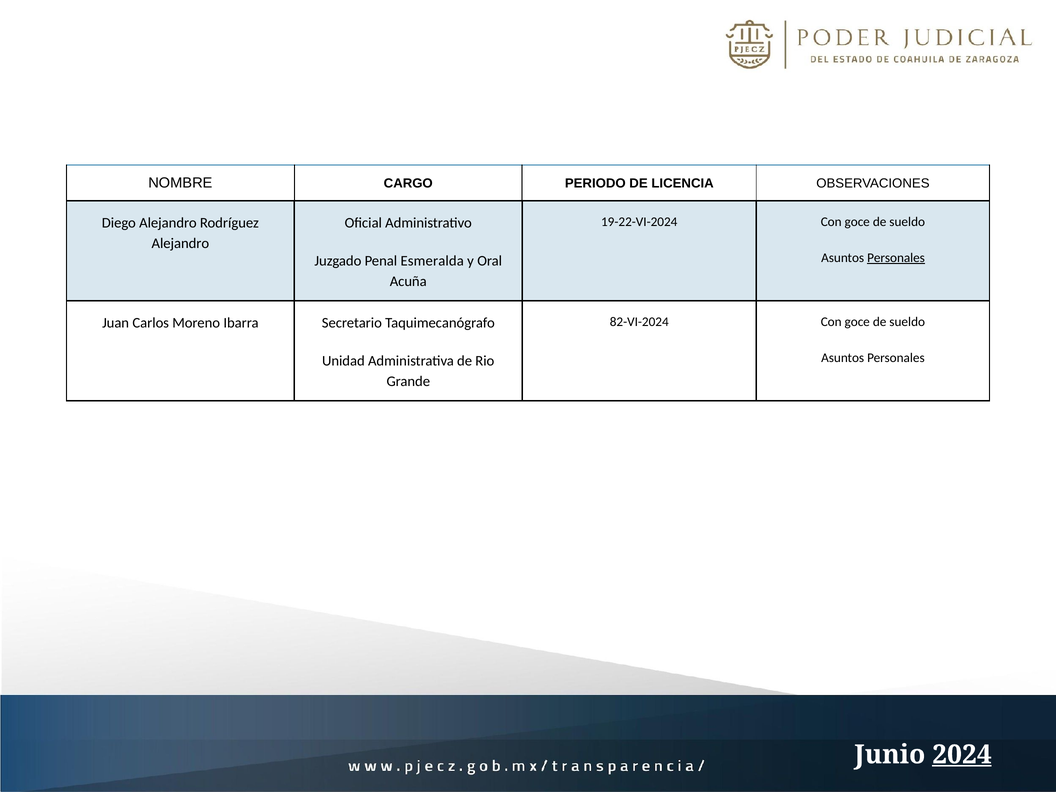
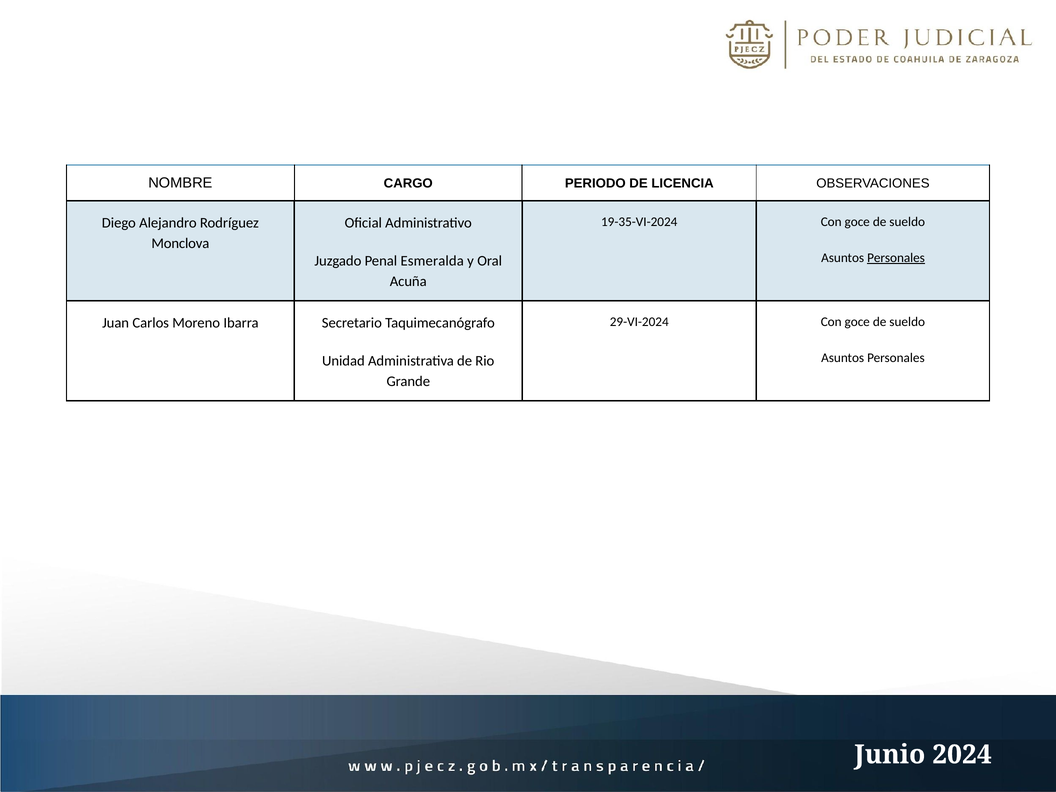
19-22-VI-2024: 19-22-VI-2024 -> 19-35-VI-2024
Alejandro at (180, 243): Alejandro -> Monclova
82-VI-2024: 82-VI-2024 -> 29-VI-2024
2024 underline: present -> none
